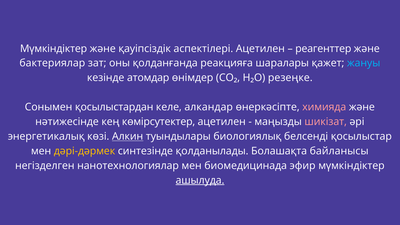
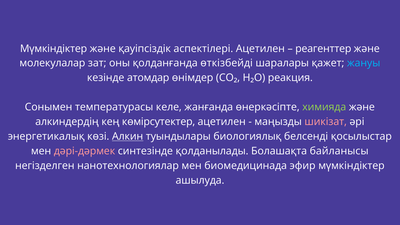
бактериялар: бактериялар -> молекулалар
реакцияға: реакцияға -> өткізбейді
резеңке: резеңке -> реакция
қосылыстардан: қосылыстардан -> температурасы
алкандар: алкандар -> жанғанда
химияда colour: pink -> light green
нәтижесінде: нәтижесінде -> алкиндердің
дәрі-дәрмек colour: yellow -> pink
ашылуда underline: present -> none
